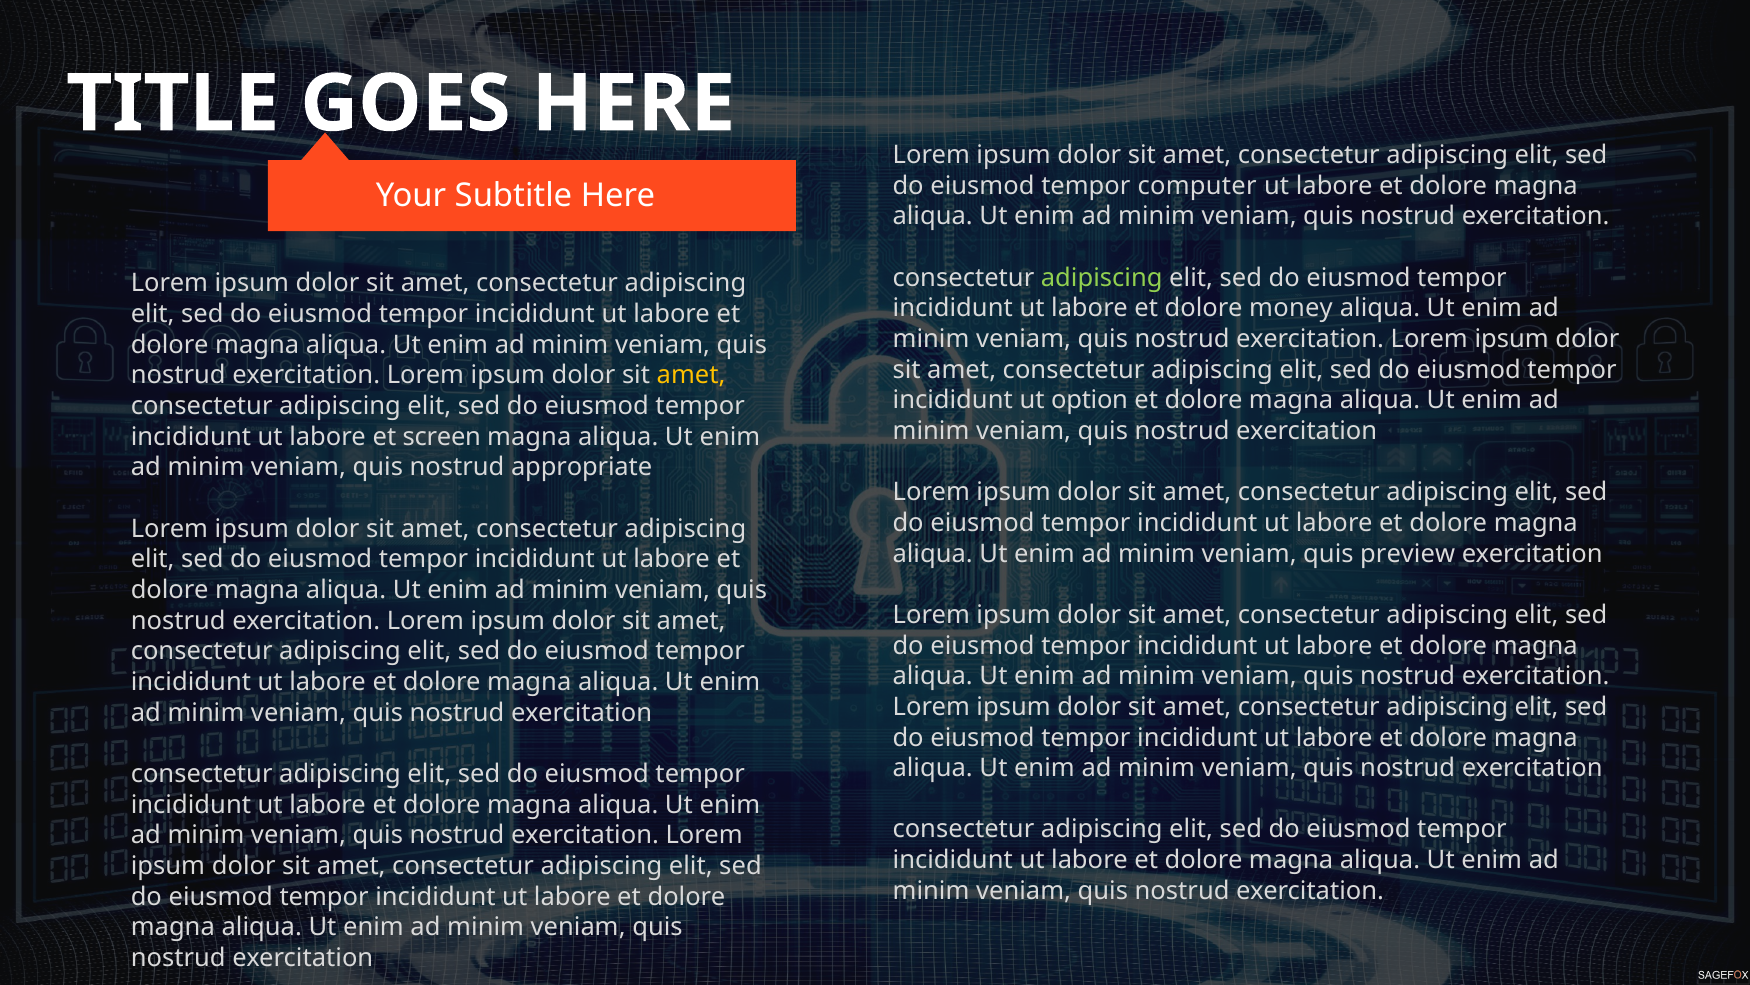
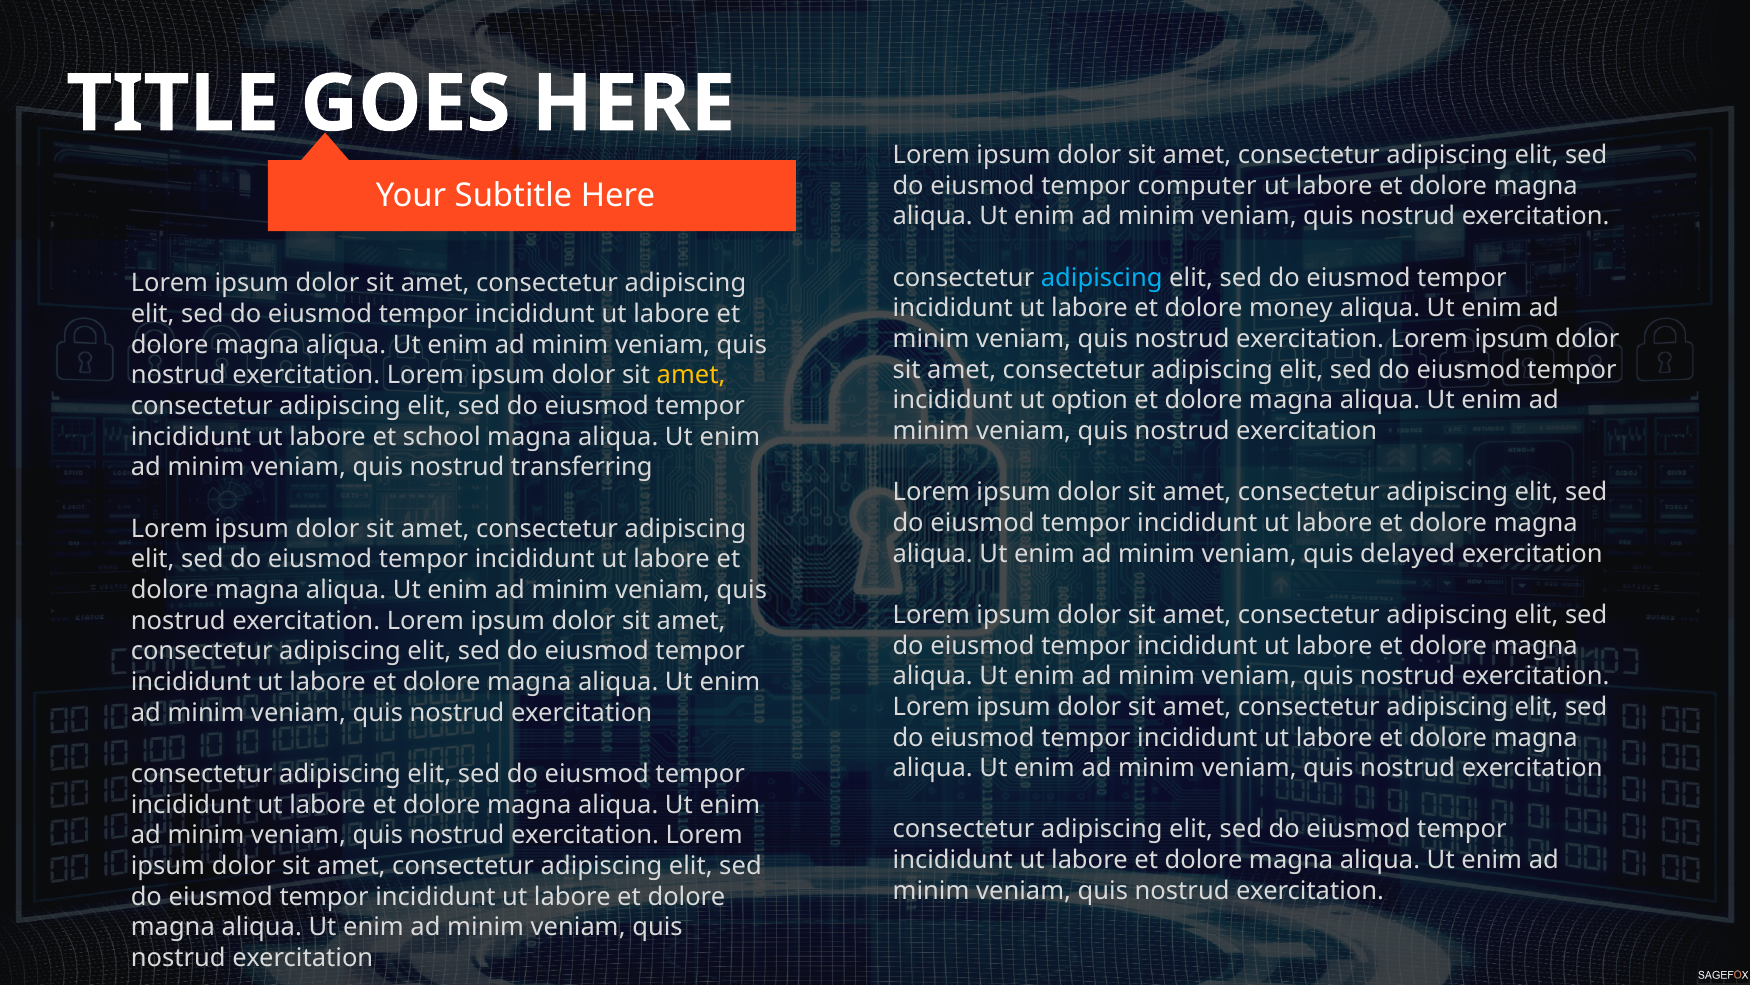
adipiscing at (1102, 277) colour: light green -> light blue
screen: screen -> school
appropriate: appropriate -> transferring
preview: preview -> delayed
